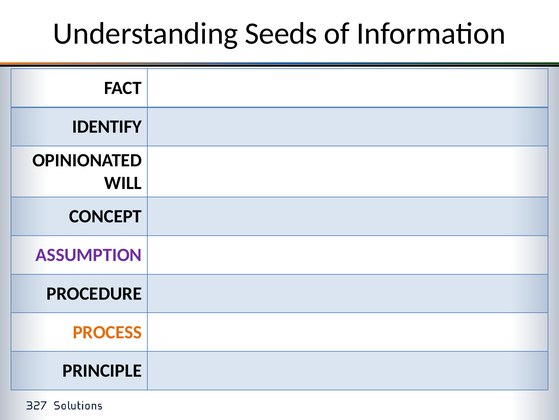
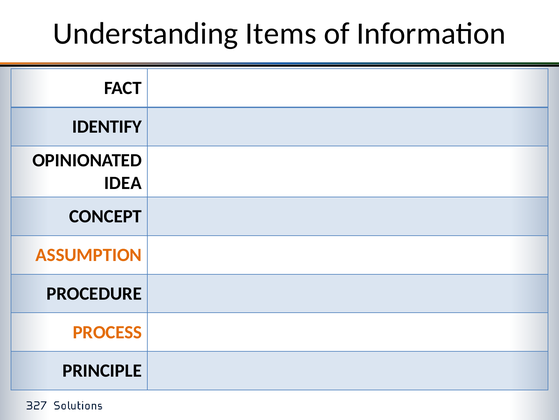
Seeds: Seeds -> Items
WILL: WILL -> IDEA
ASSUMPTION colour: purple -> orange
